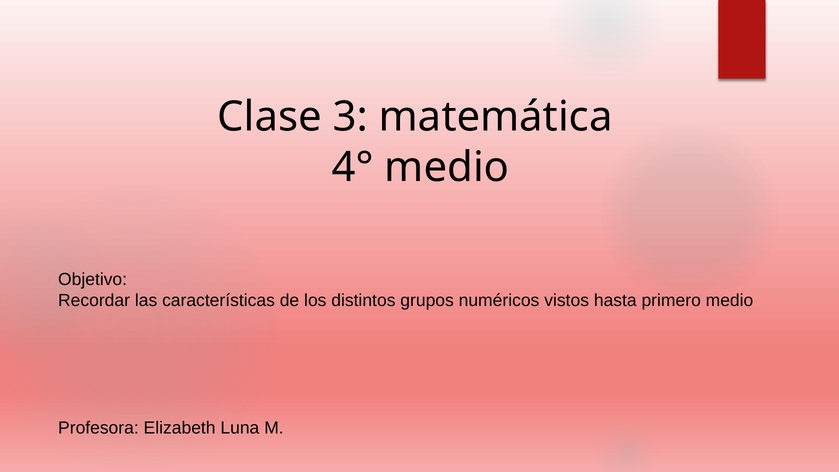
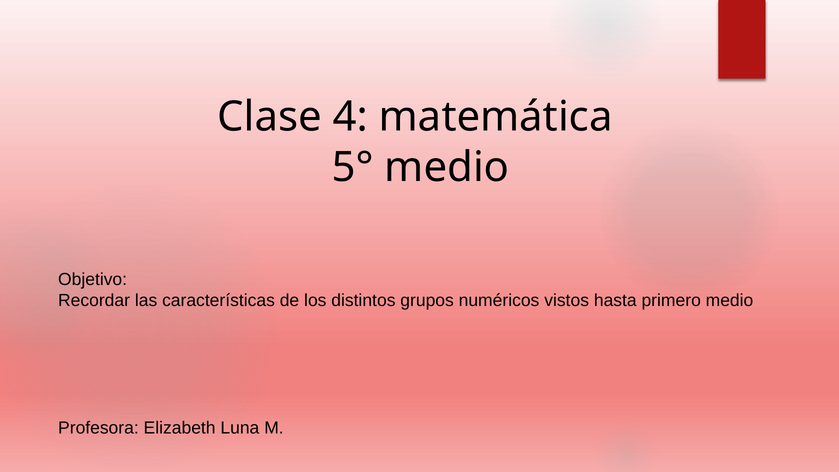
3: 3 -> 4
4°: 4° -> 5°
